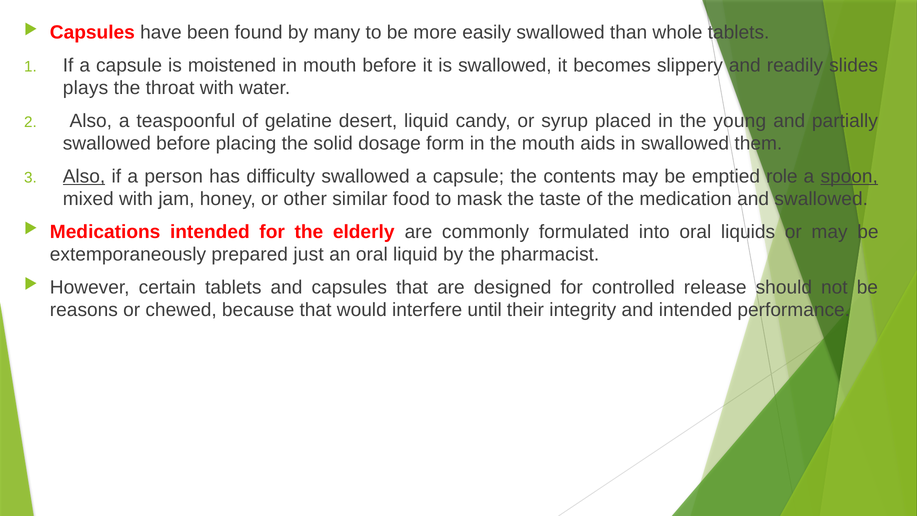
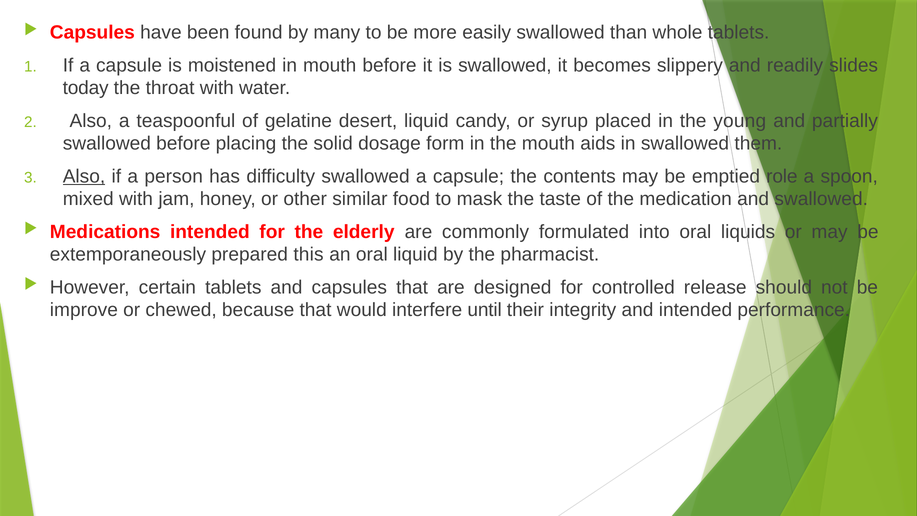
plays: plays -> today
spoon underline: present -> none
just: just -> this
reasons: reasons -> improve
